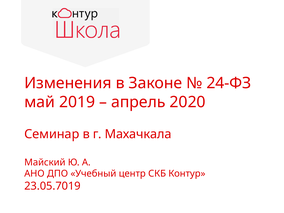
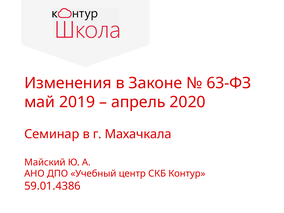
24-ФЗ: 24-ФЗ -> 63-ФЗ
23.05.7019: 23.05.7019 -> 59.01.4386
